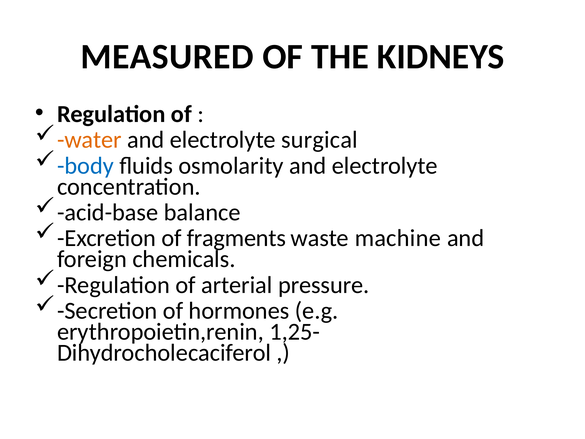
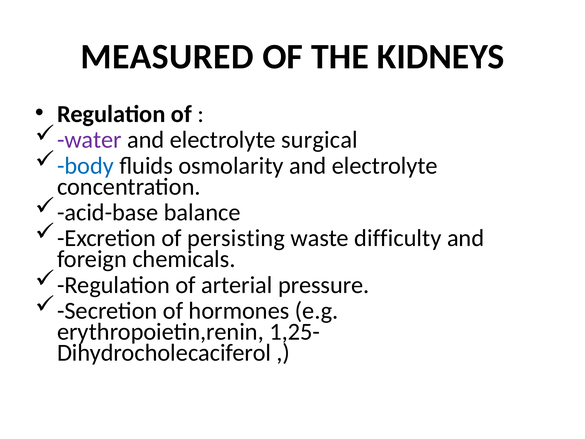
water colour: orange -> purple
fragments: fragments -> persisting
machine: machine -> difficulty
